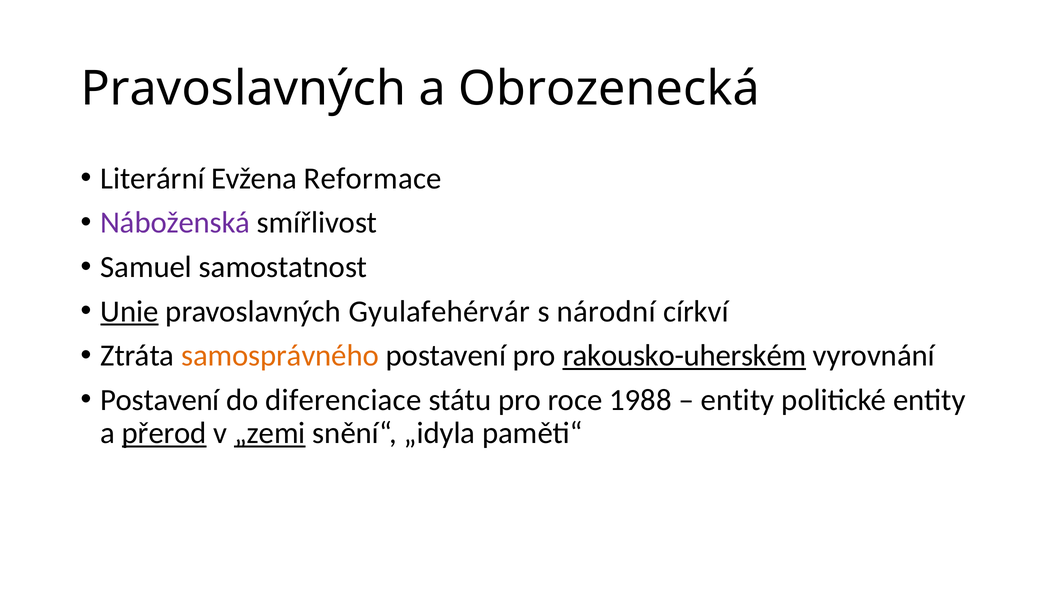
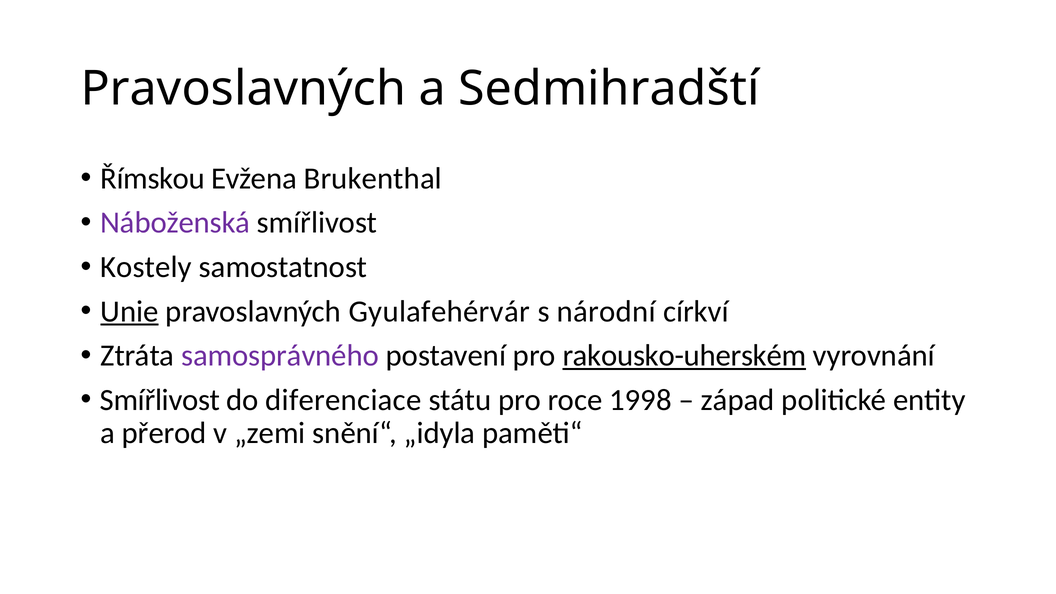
Obrozenecká: Obrozenecká -> Sedmihradští
Literární: Literární -> Římskou
Reformace: Reformace -> Brukenthal
Samuel: Samuel -> Kostely
samosprávného colour: orange -> purple
Postavení at (160, 400): Postavení -> Smířlivost
1988: 1988 -> 1998
entity at (738, 400): entity -> západ
přerod underline: present -> none
„zemi underline: present -> none
